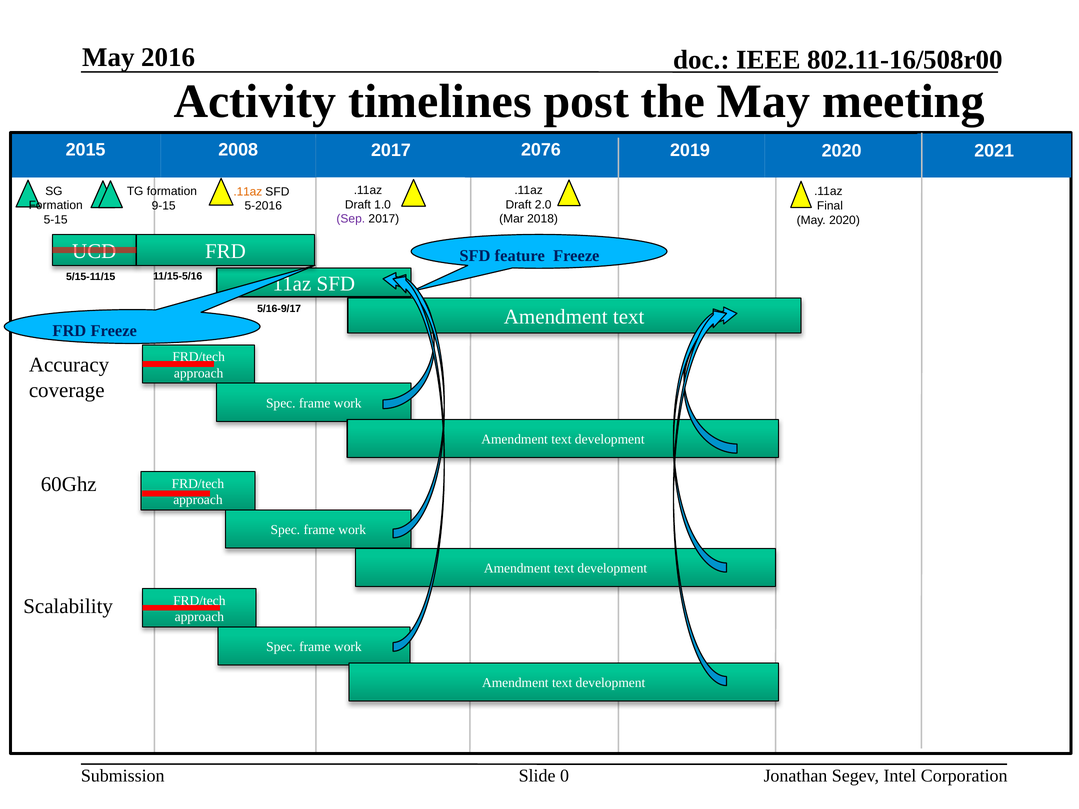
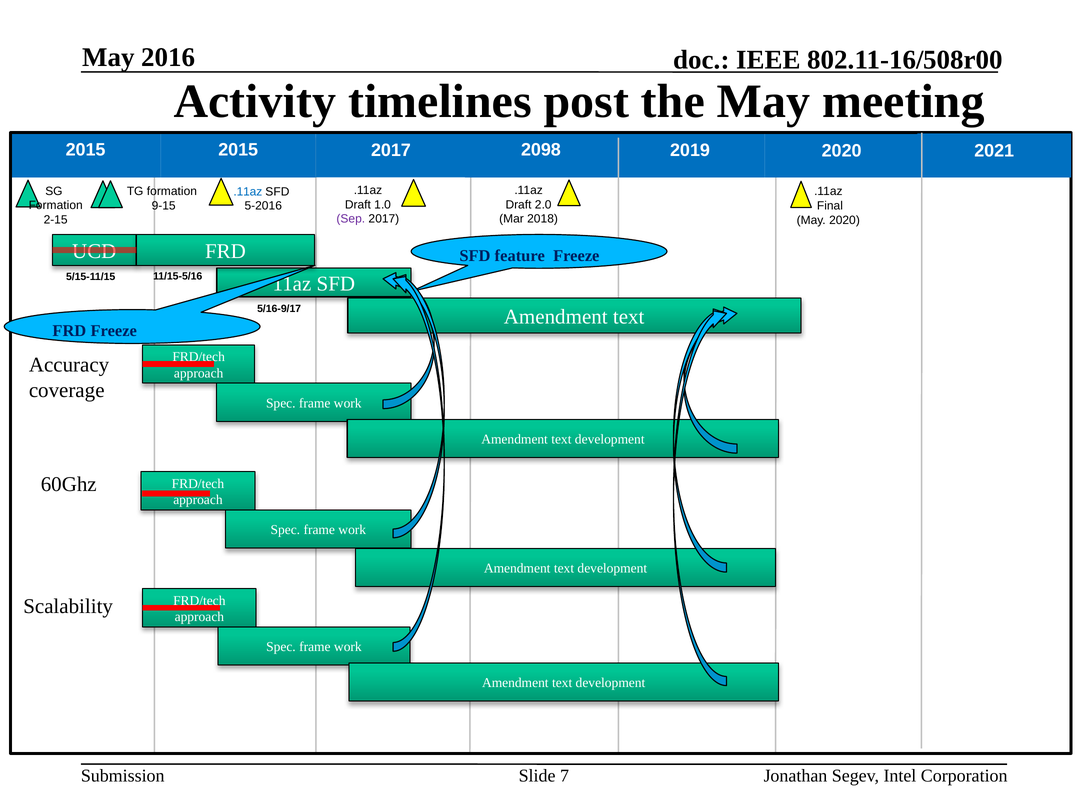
2008 at (238, 150): 2008 -> 2015
2076: 2076 -> 2098
.11az at (248, 192) colour: orange -> blue
5-15: 5-15 -> 2-15
0: 0 -> 7
